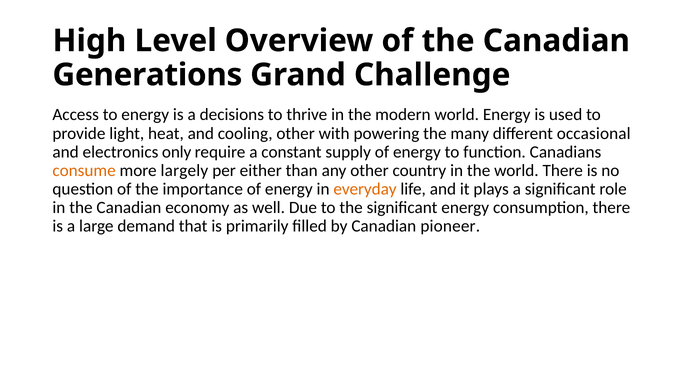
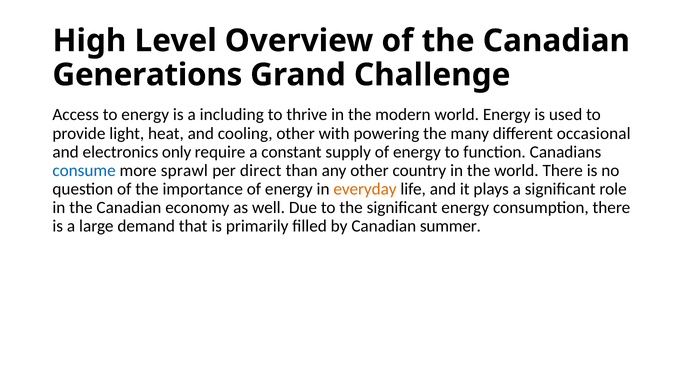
decisions: decisions -> including
consume colour: orange -> blue
largely: largely -> sprawl
either: either -> direct
pioneer: pioneer -> summer
